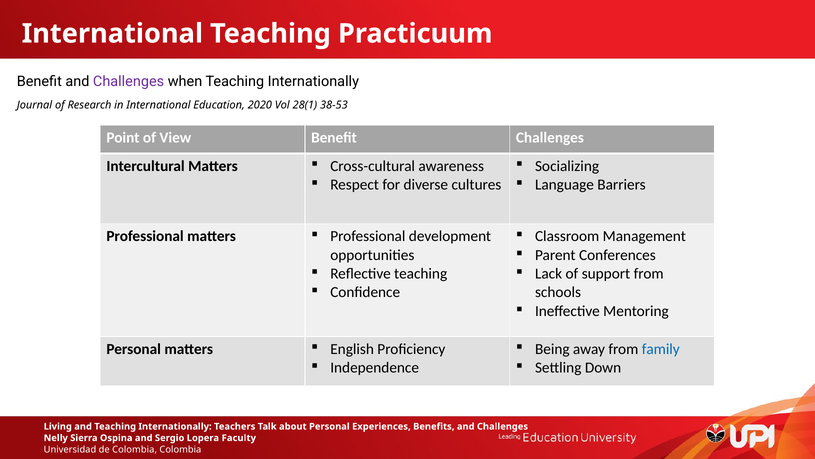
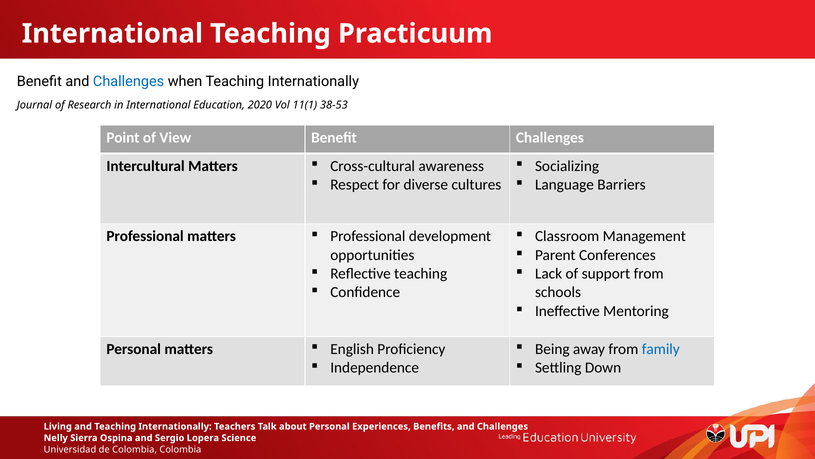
Challenges at (129, 81) colour: purple -> blue
28(1: 28(1 -> 11(1
Faculty: Faculty -> Science
